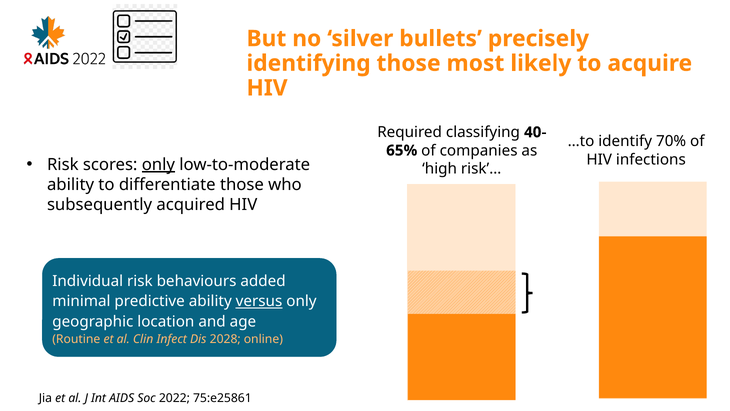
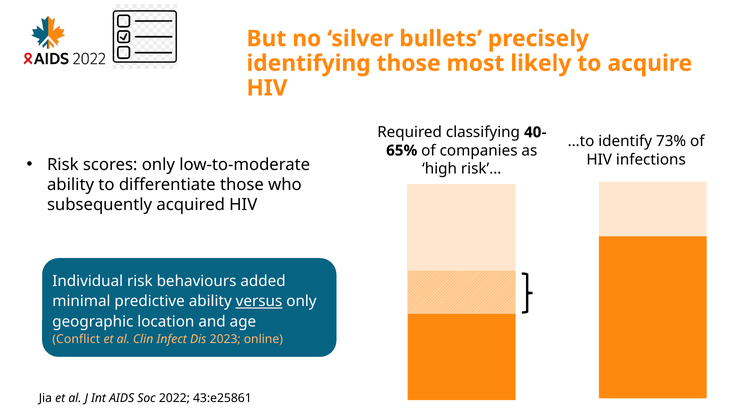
70%: 70% -> 73%
only at (158, 164) underline: present -> none
Routine: Routine -> Conflict
2028: 2028 -> 2023
75:e25861: 75:e25861 -> 43:e25861
